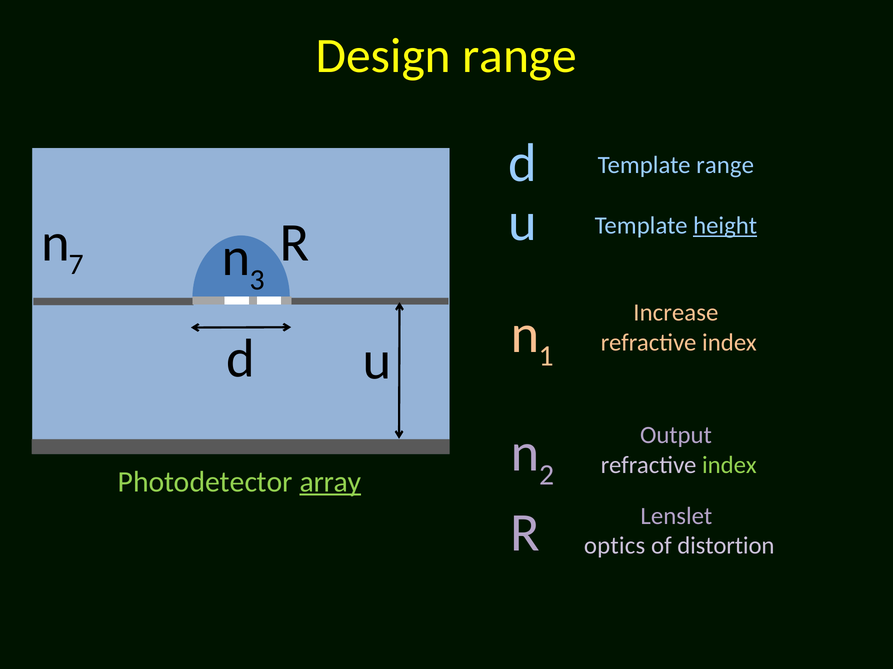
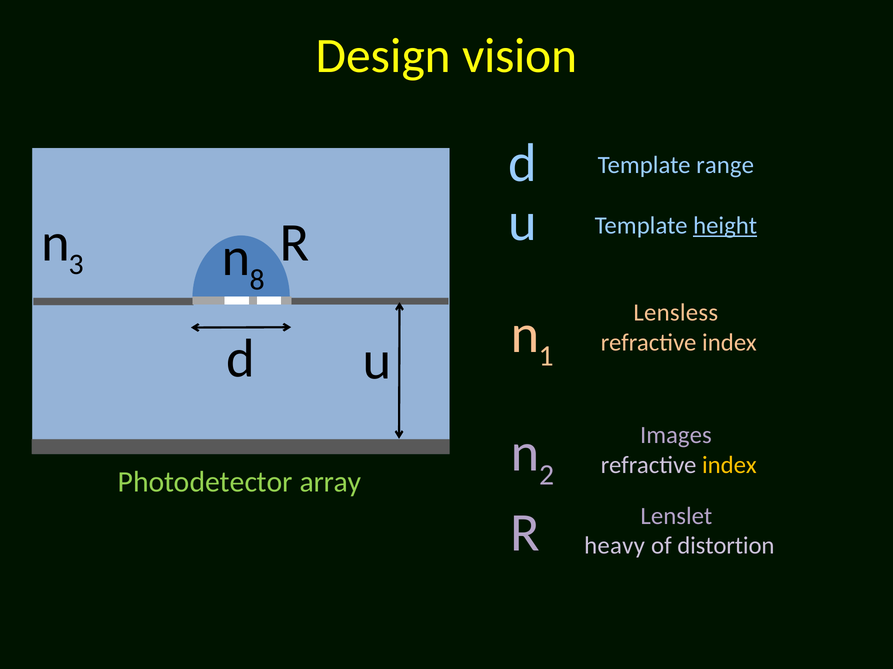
Design range: range -> vision
7: 7 -> 3
3: 3 -> 8
Increase: Increase -> Lensless
Output: Output -> Images
index at (729, 465) colour: light green -> yellow
array underline: present -> none
optics: optics -> heavy
